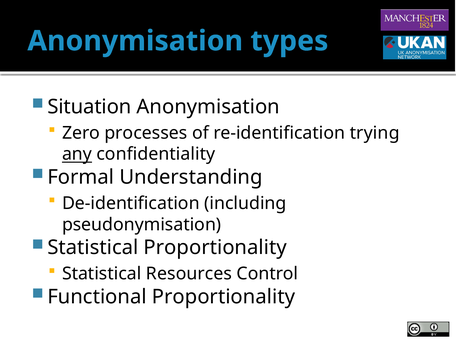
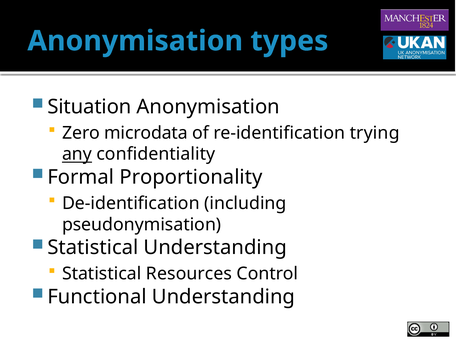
processes: processes -> microdata
Understanding: Understanding -> Proportionality
Statistical Proportionality: Proportionality -> Understanding
Functional Proportionality: Proportionality -> Understanding
